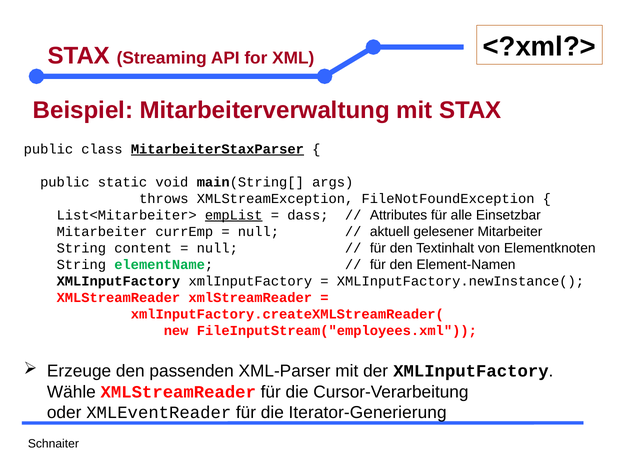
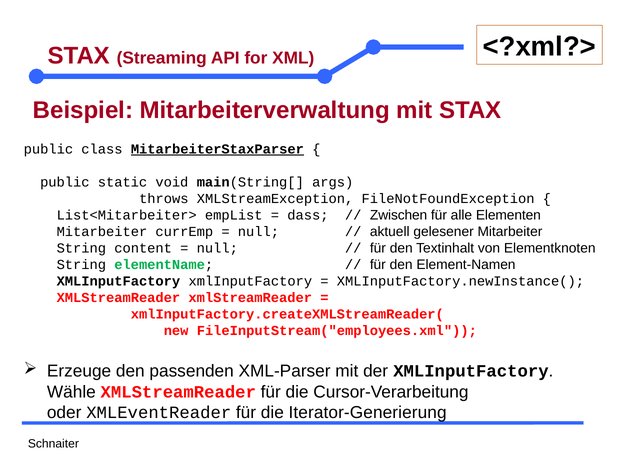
empList underline: present -> none
Attributes: Attributes -> Zwischen
Einsetzbar: Einsetzbar -> Elementen
